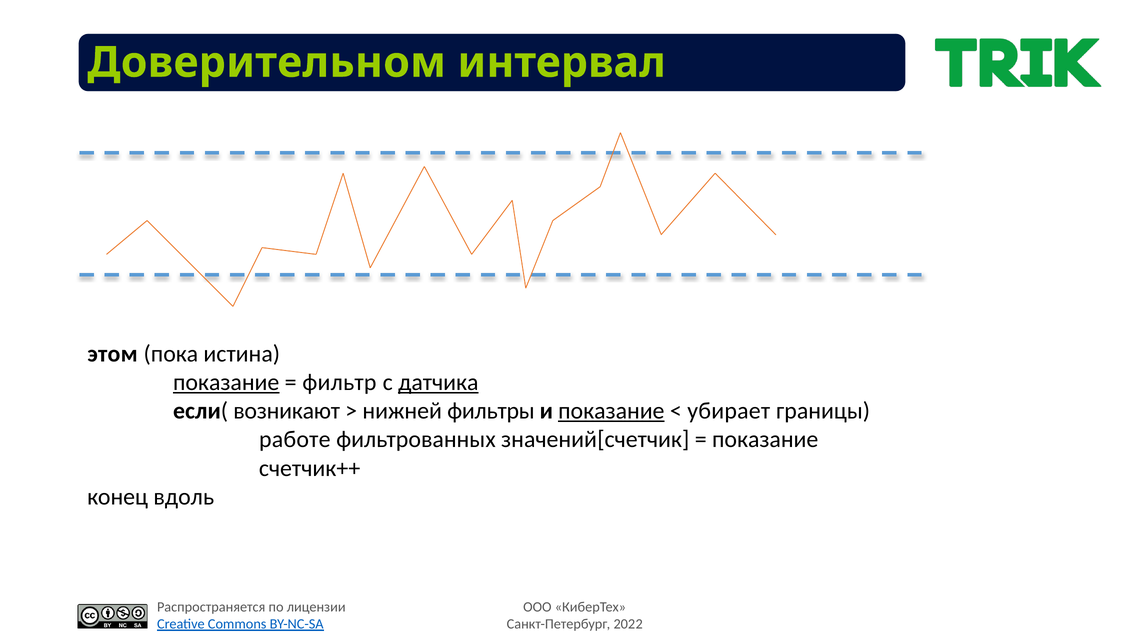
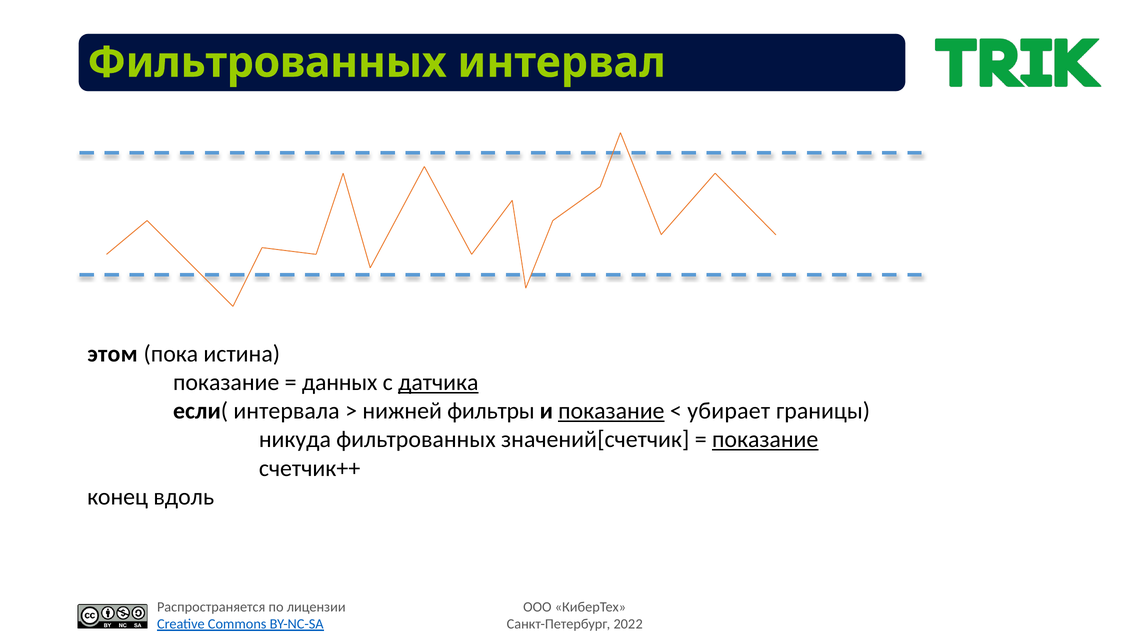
Доверительном at (267, 63): Доверительном -> Фильтрованных
показание at (226, 382) underline: present -> none
фильтр: фильтр -> данных
возникают: возникают -> интервала
работе: работе -> никуда
показание at (765, 440) underline: none -> present
